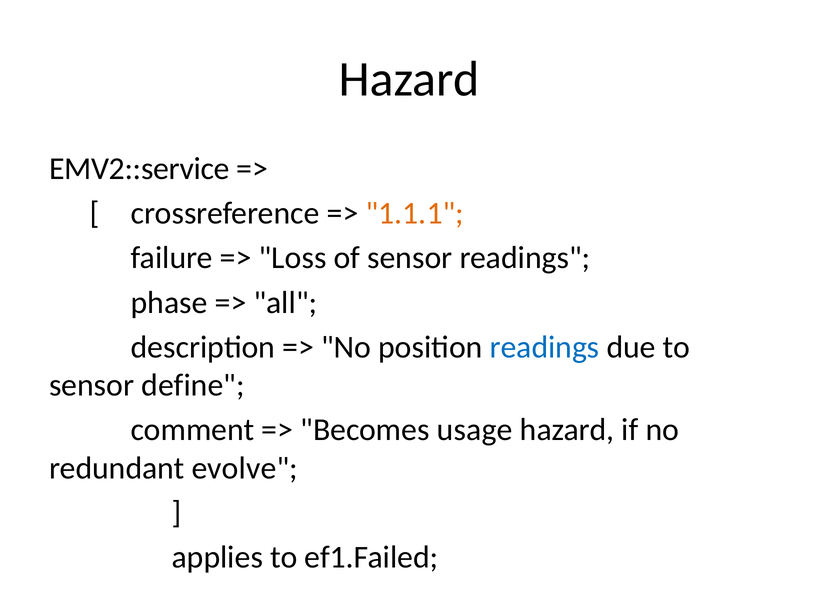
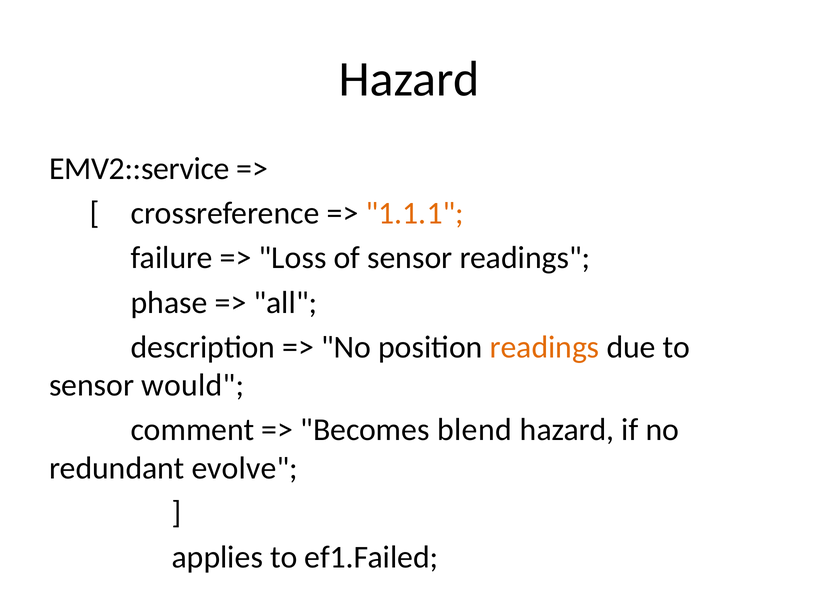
readings at (545, 347) colour: blue -> orange
define: define -> would
usage: usage -> blend
